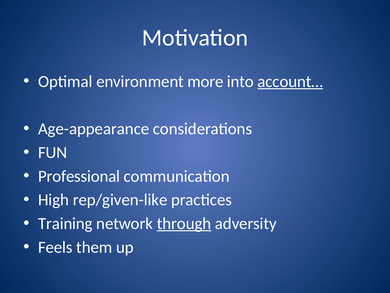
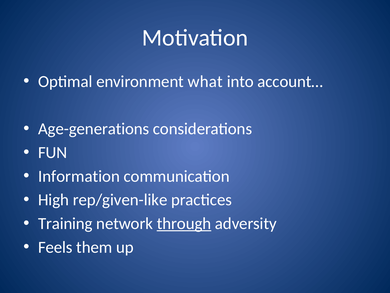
more: more -> what
account… underline: present -> none
Age-appearance: Age-appearance -> Age-generations
Professional: Professional -> Information
